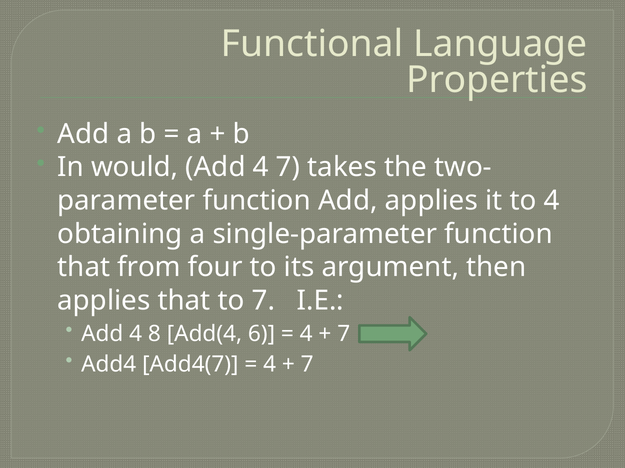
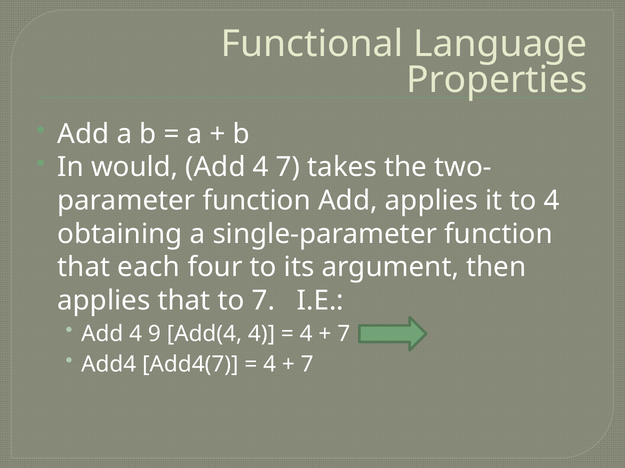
from: from -> each
8: 8 -> 9
Add(4 6: 6 -> 4
